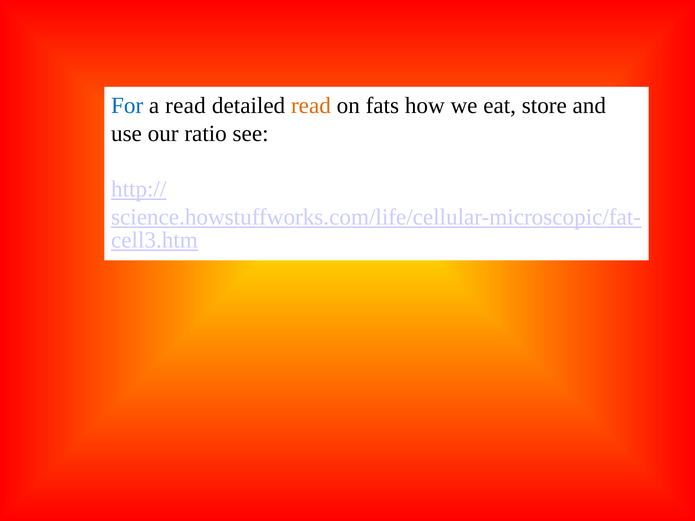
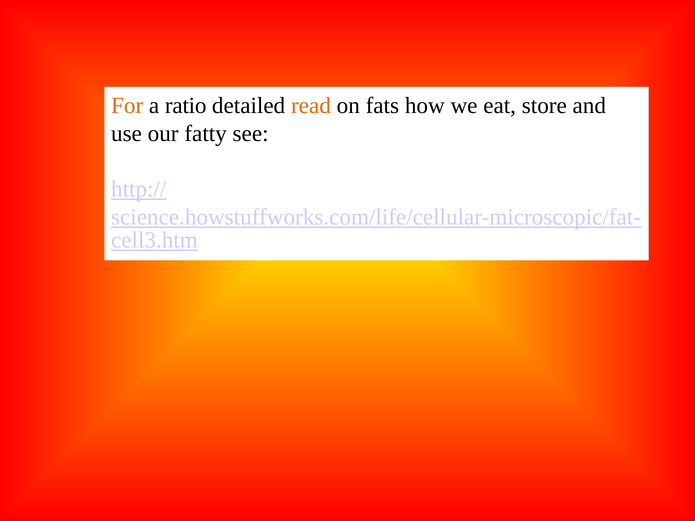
For colour: blue -> orange
a read: read -> ratio
ratio: ratio -> fatty
